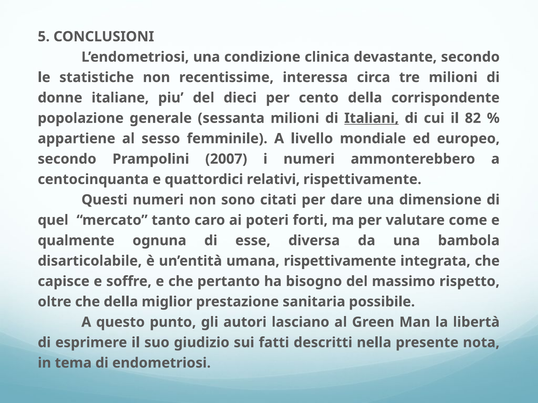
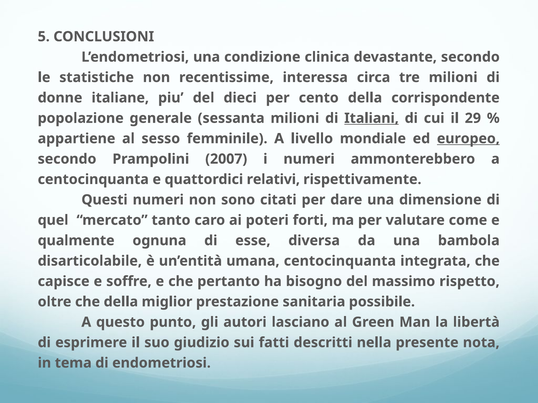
82: 82 -> 29
europeo underline: none -> present
umana rispettivamente: rispettivamente -> centocinquanta
